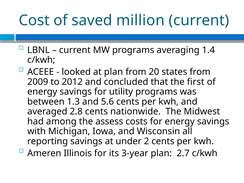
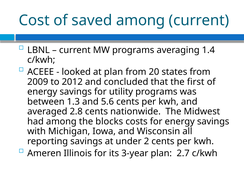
saved million: million -> among
assess: assess -> blocks
